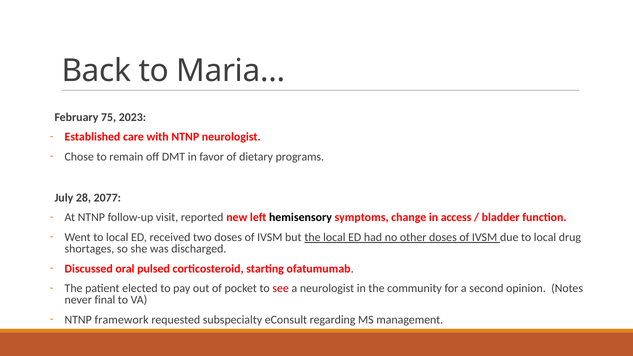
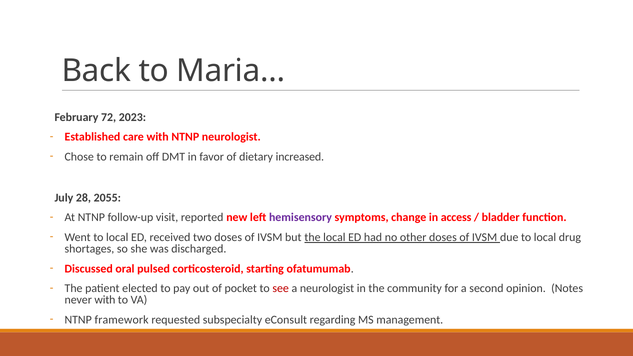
75: 75 -> 72
programs: programs -> increased
2077: 2077 -> 2055
hemisensory colour: black -> purple
never final: final -> with
